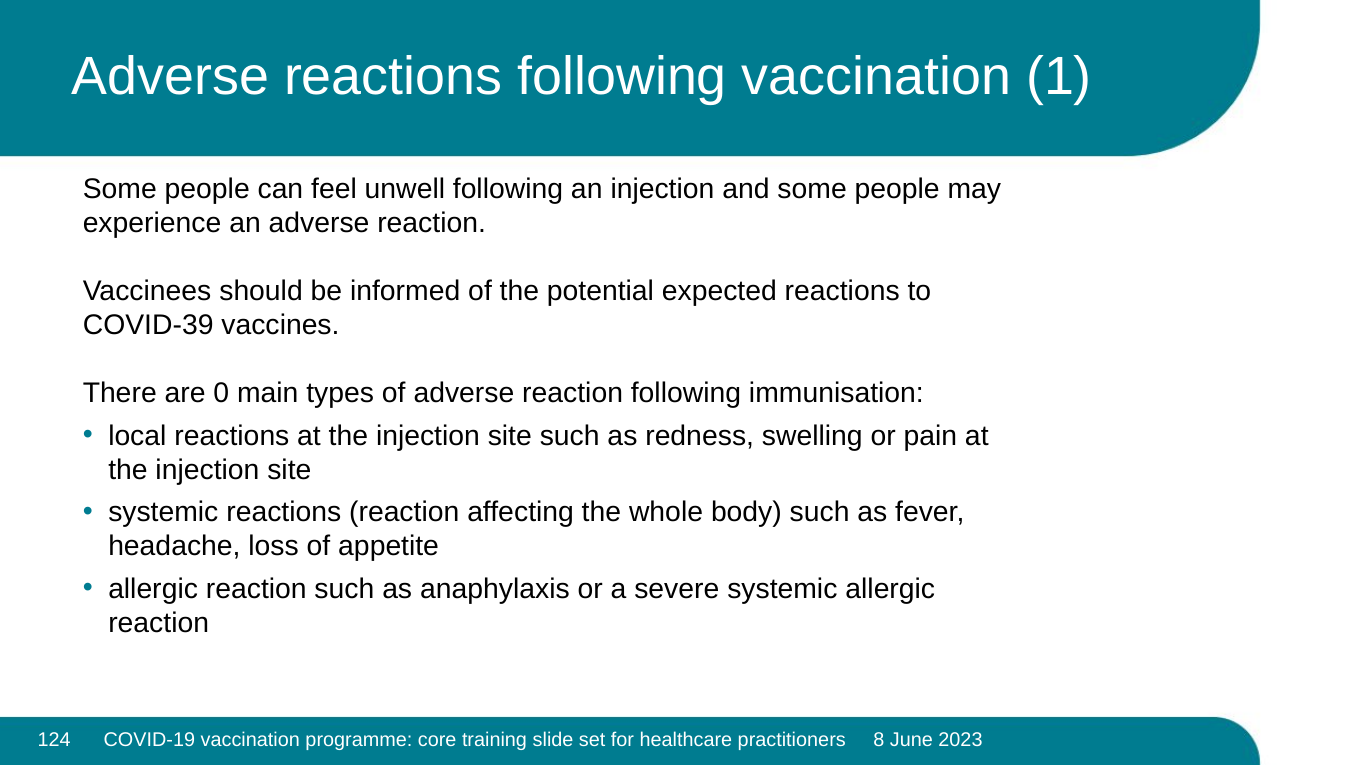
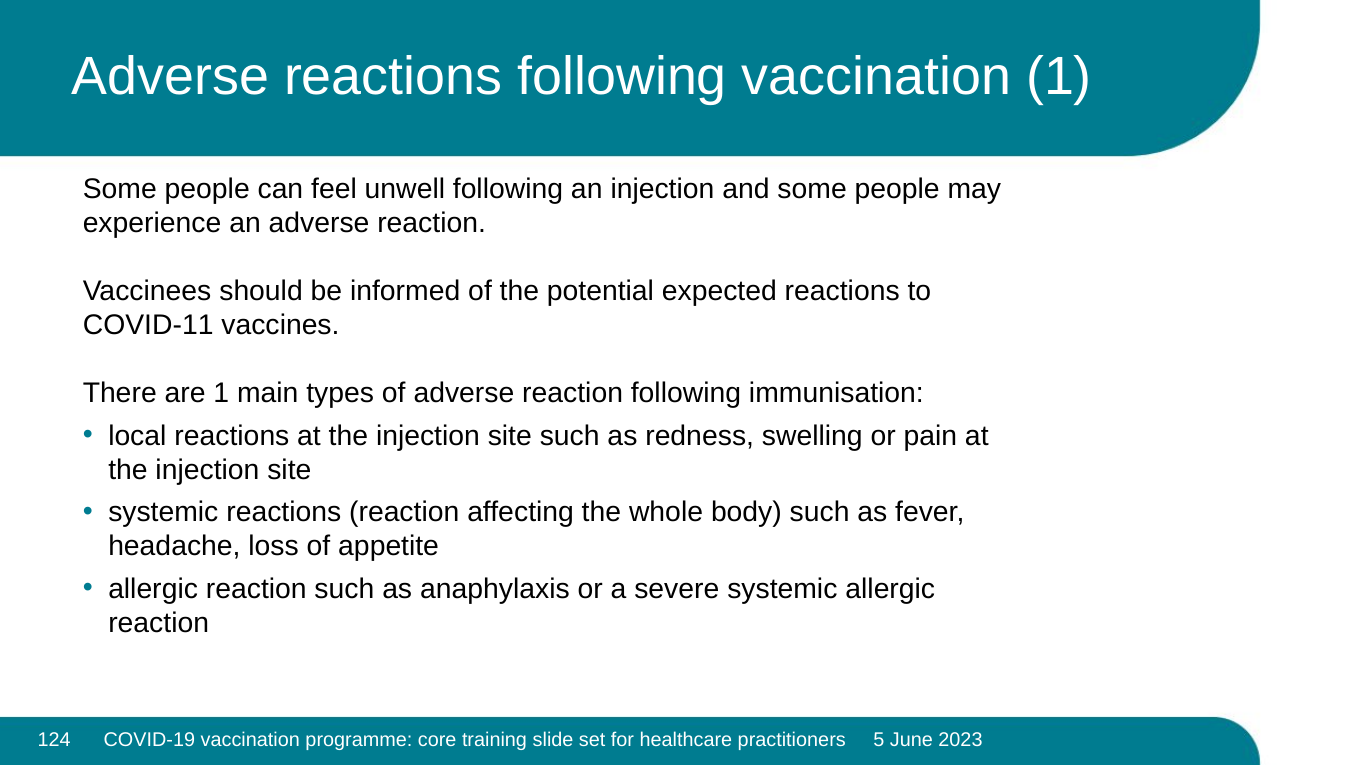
COVID-39: COVID-39 -> COVID-11
are 0: 0 -> 1
8: 8 -> 5
